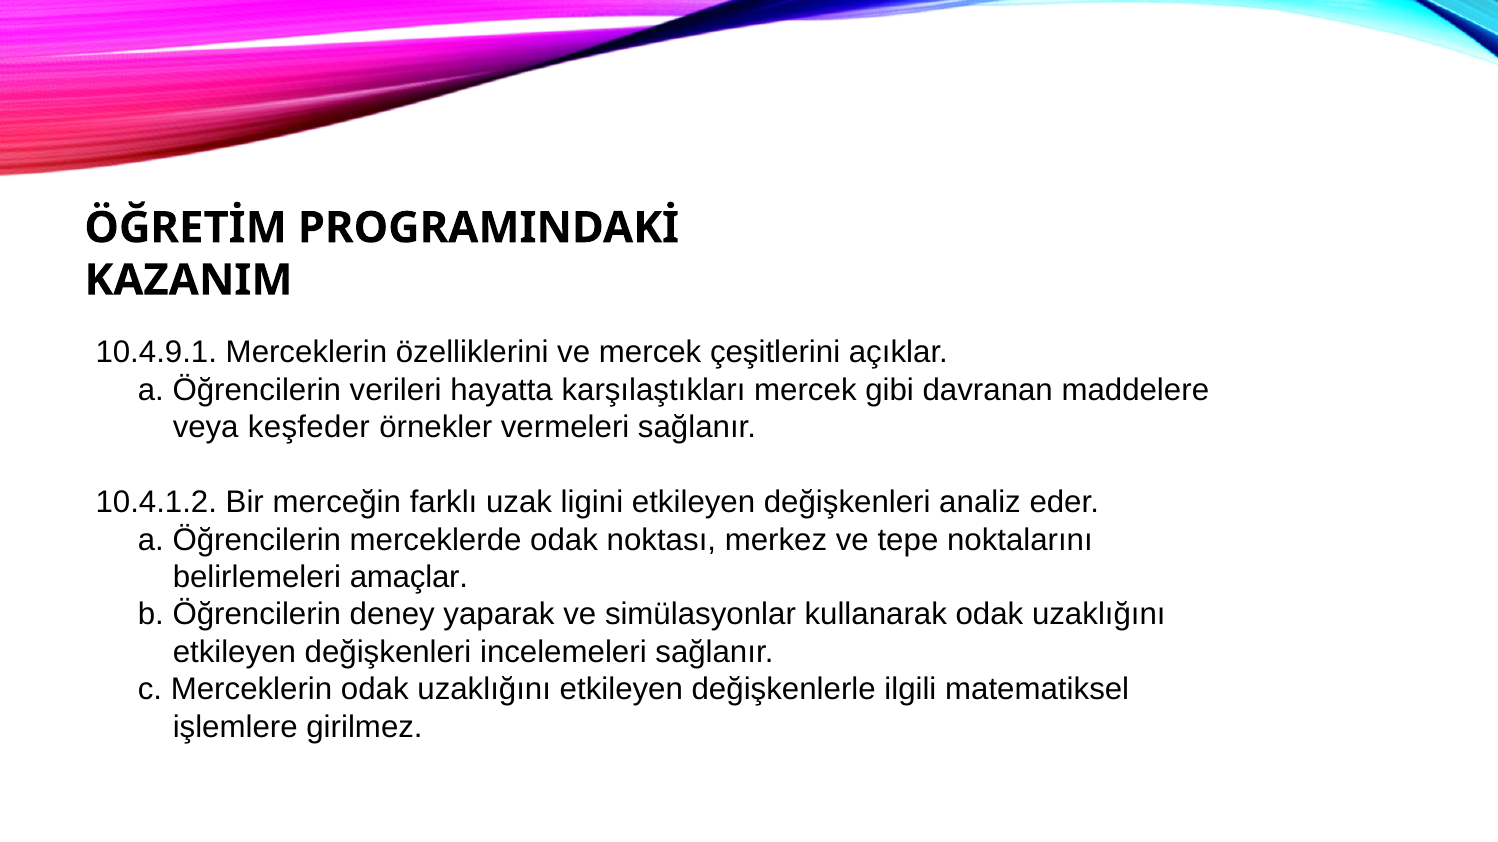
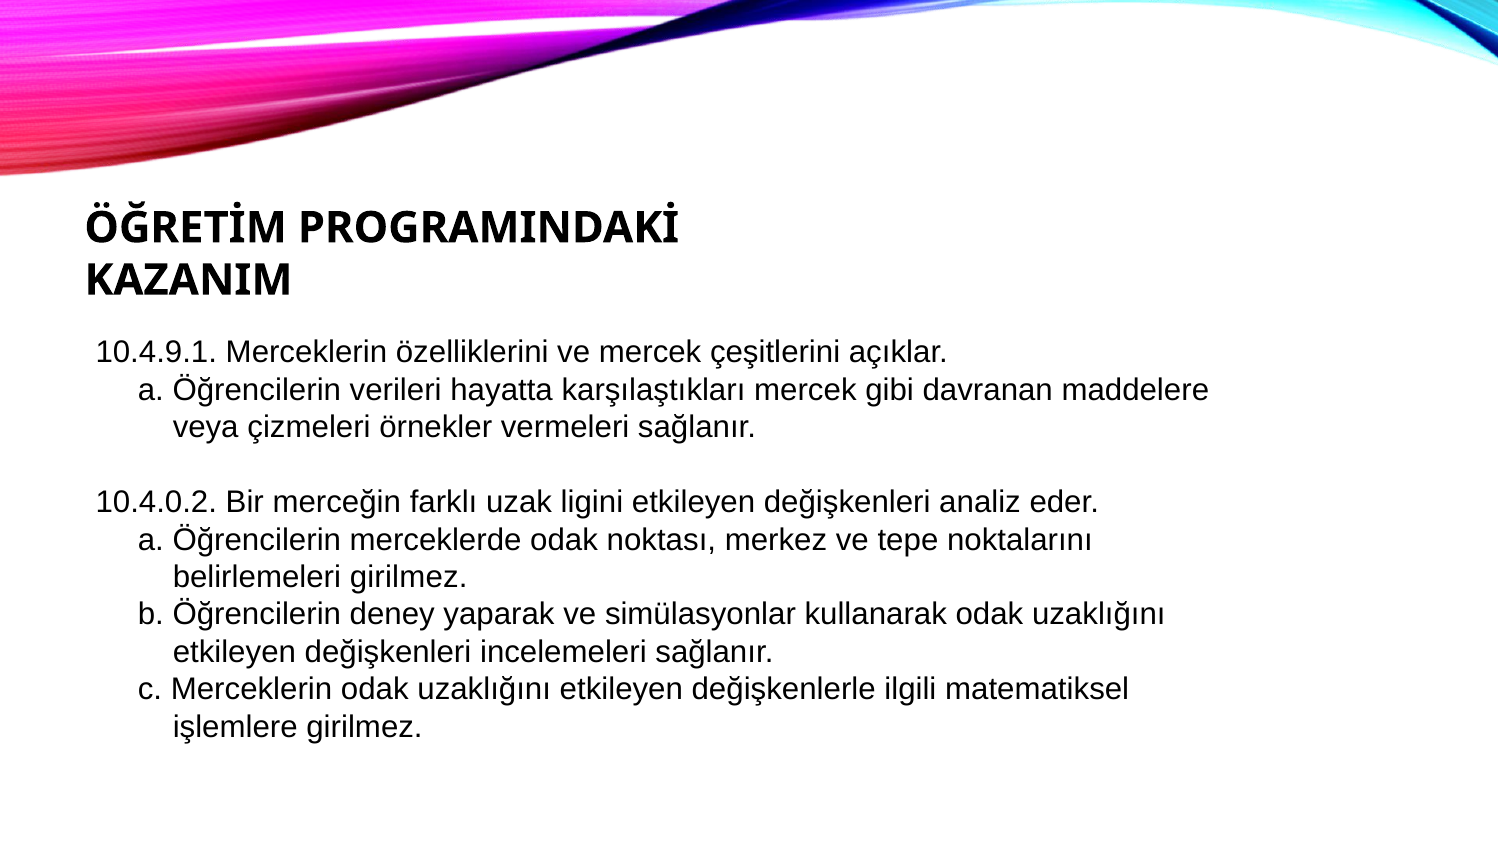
keşfeder: keşfeder -> çizmeleri
10.4.1.2: 10.4.1.2 -> 10.4.0.2
belirlemeleri amaçlar: amaçlar -> girilmez
